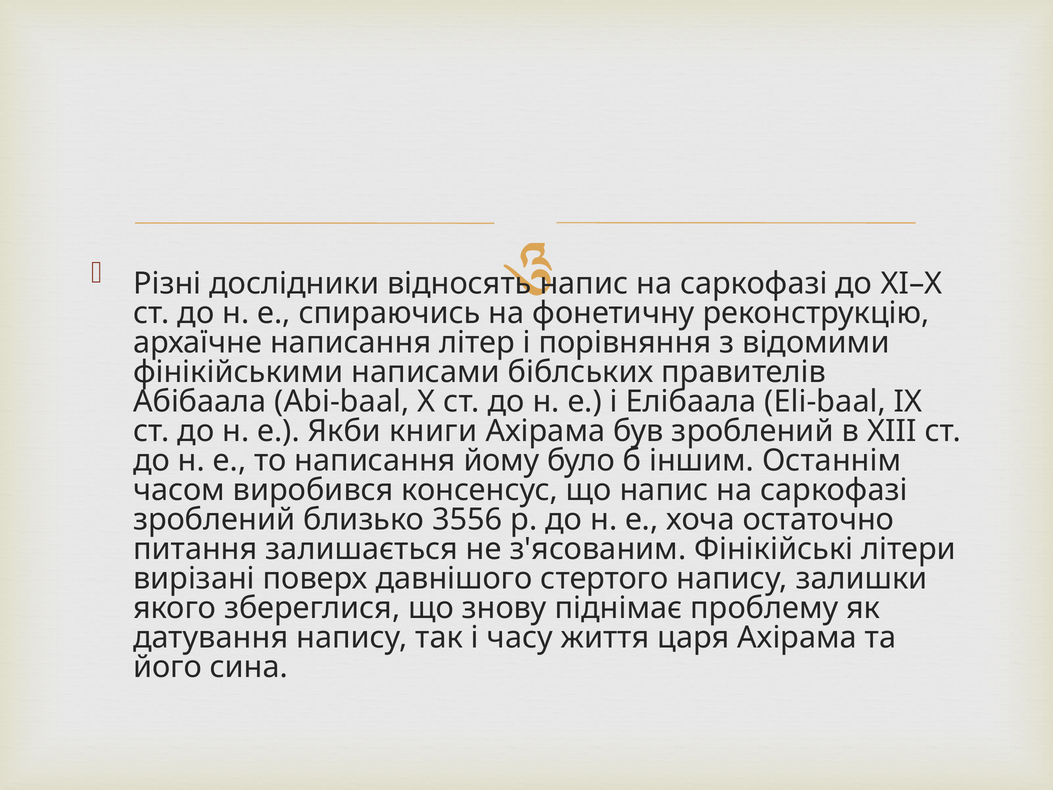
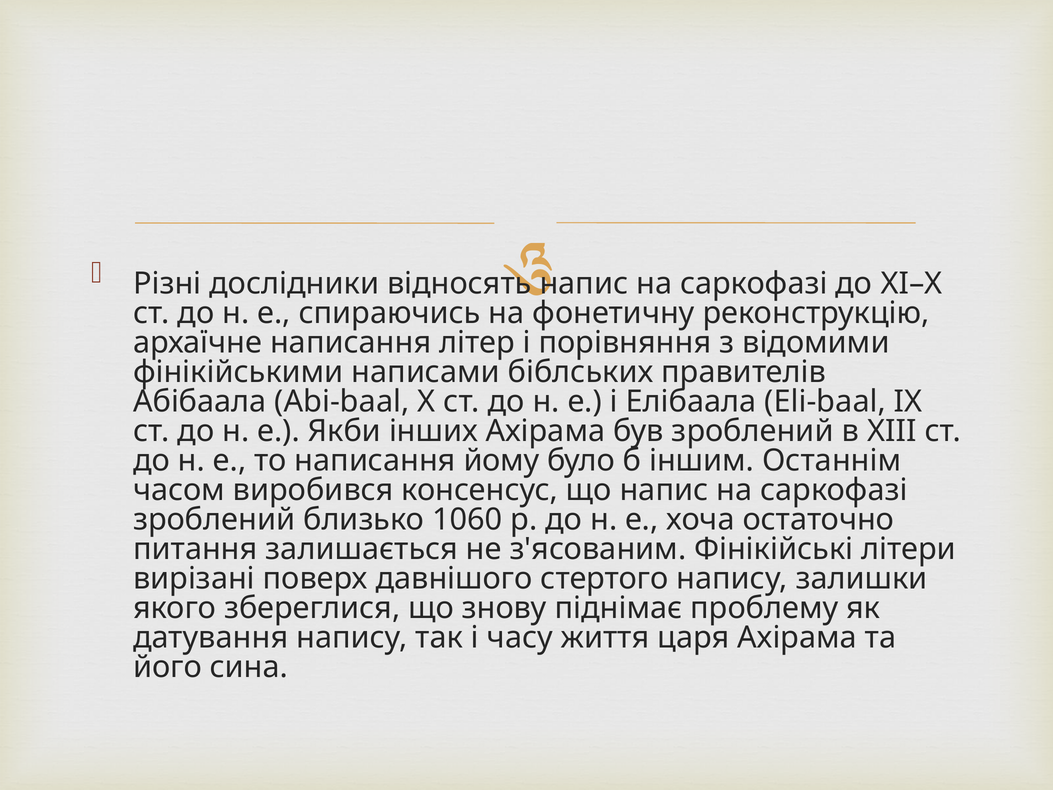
книги: книги -> інших
3556: 3556 -> 1060
